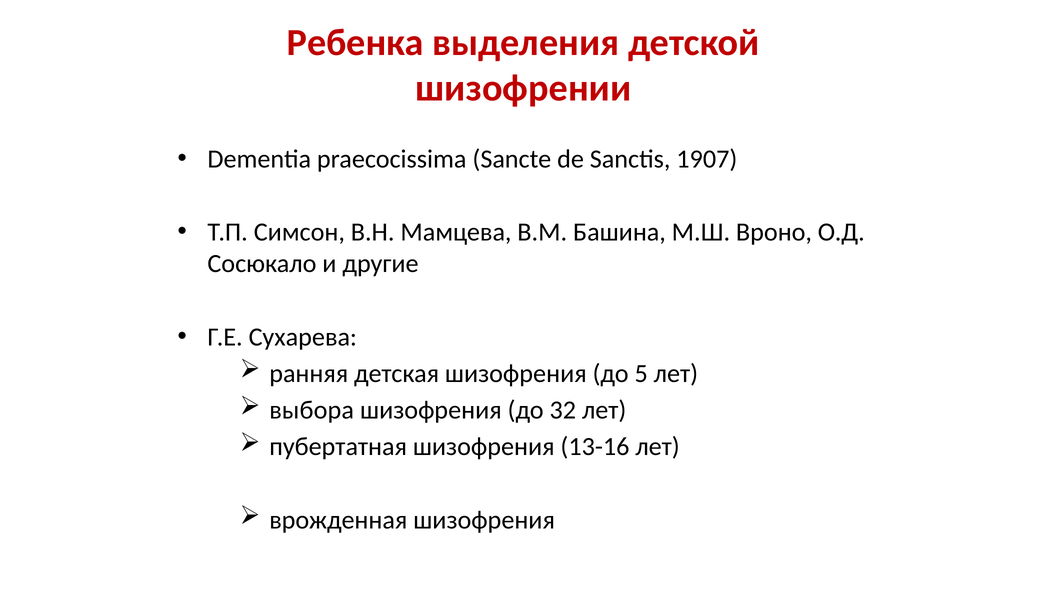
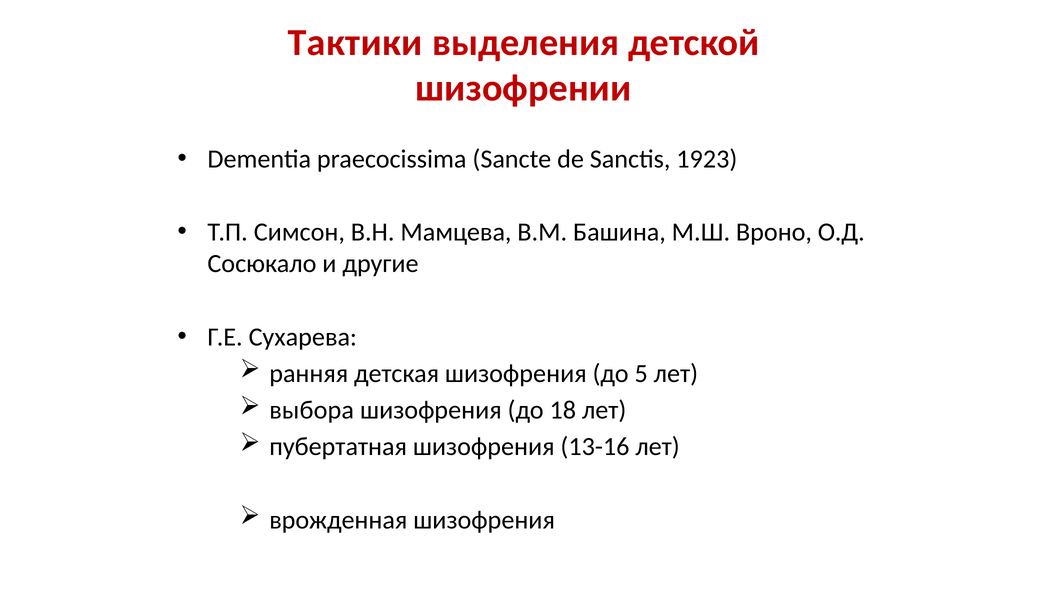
Ребенка: Ребенка -> Тактики
1907: 1907 -> 1923
32: 32 -> 18
